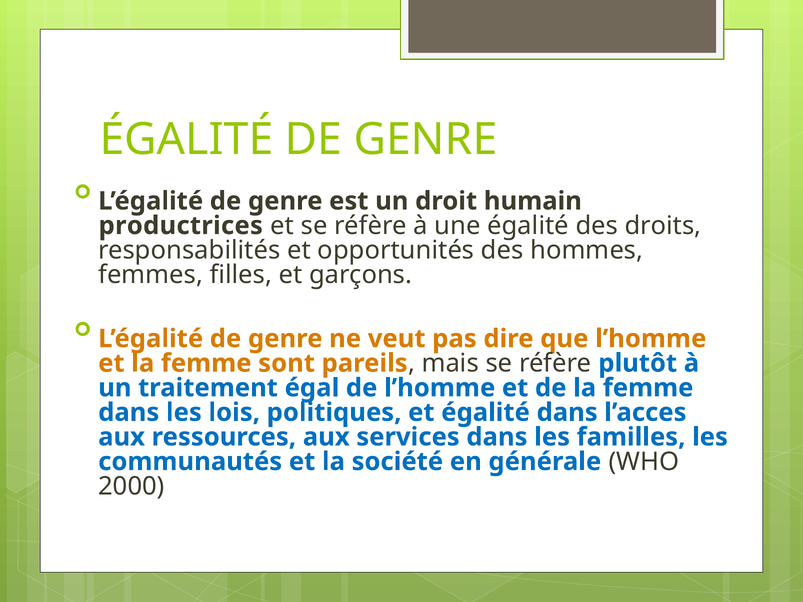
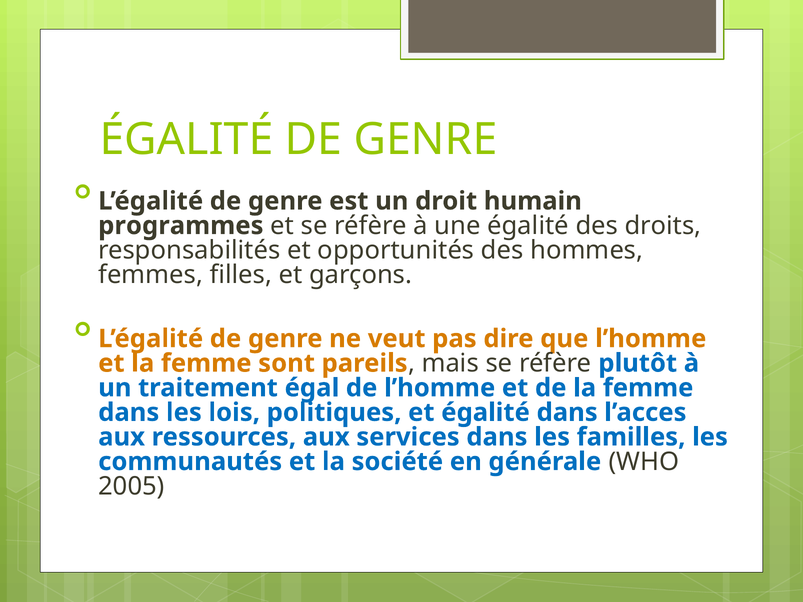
productrices: productrices -> programmes
2000: 2000 -> 2005
